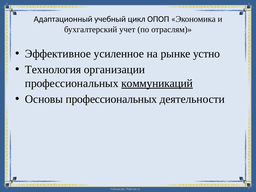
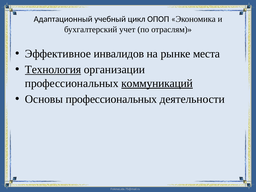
усиленное: усиленное -> инвалидов
устно: устно -> места
Технология underline: none -> present
